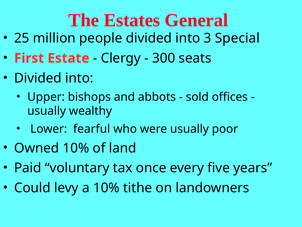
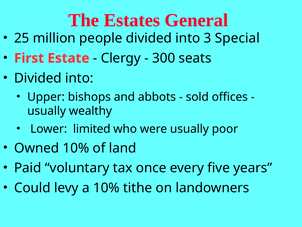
fearful: fearful -> limited
